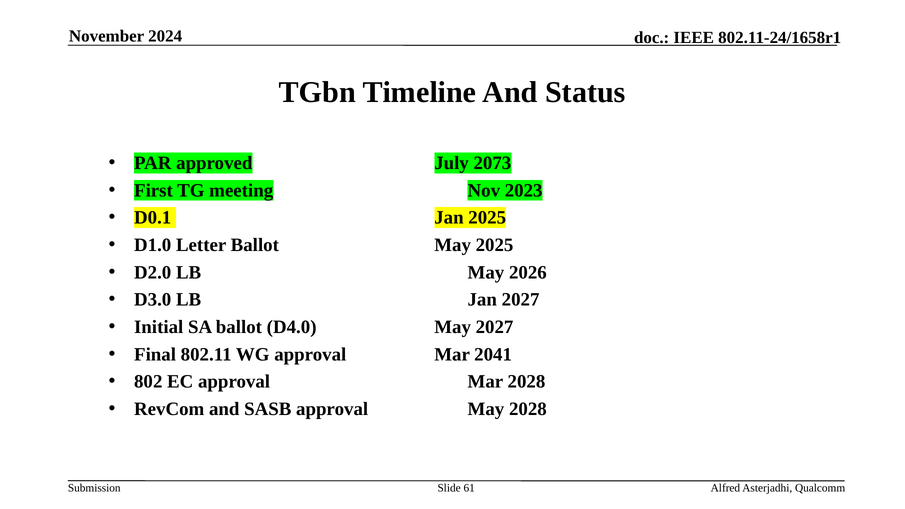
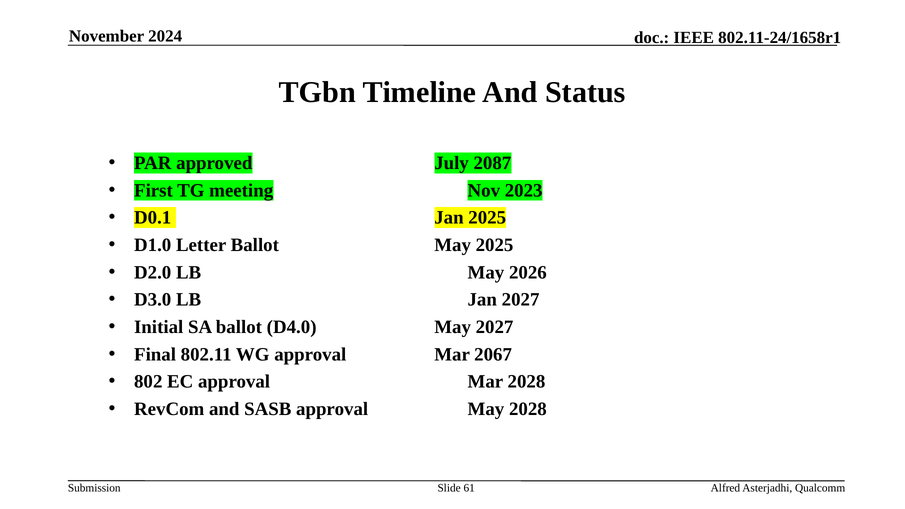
2073: 2073 -> 2087
2041: 2041 -> 2067
